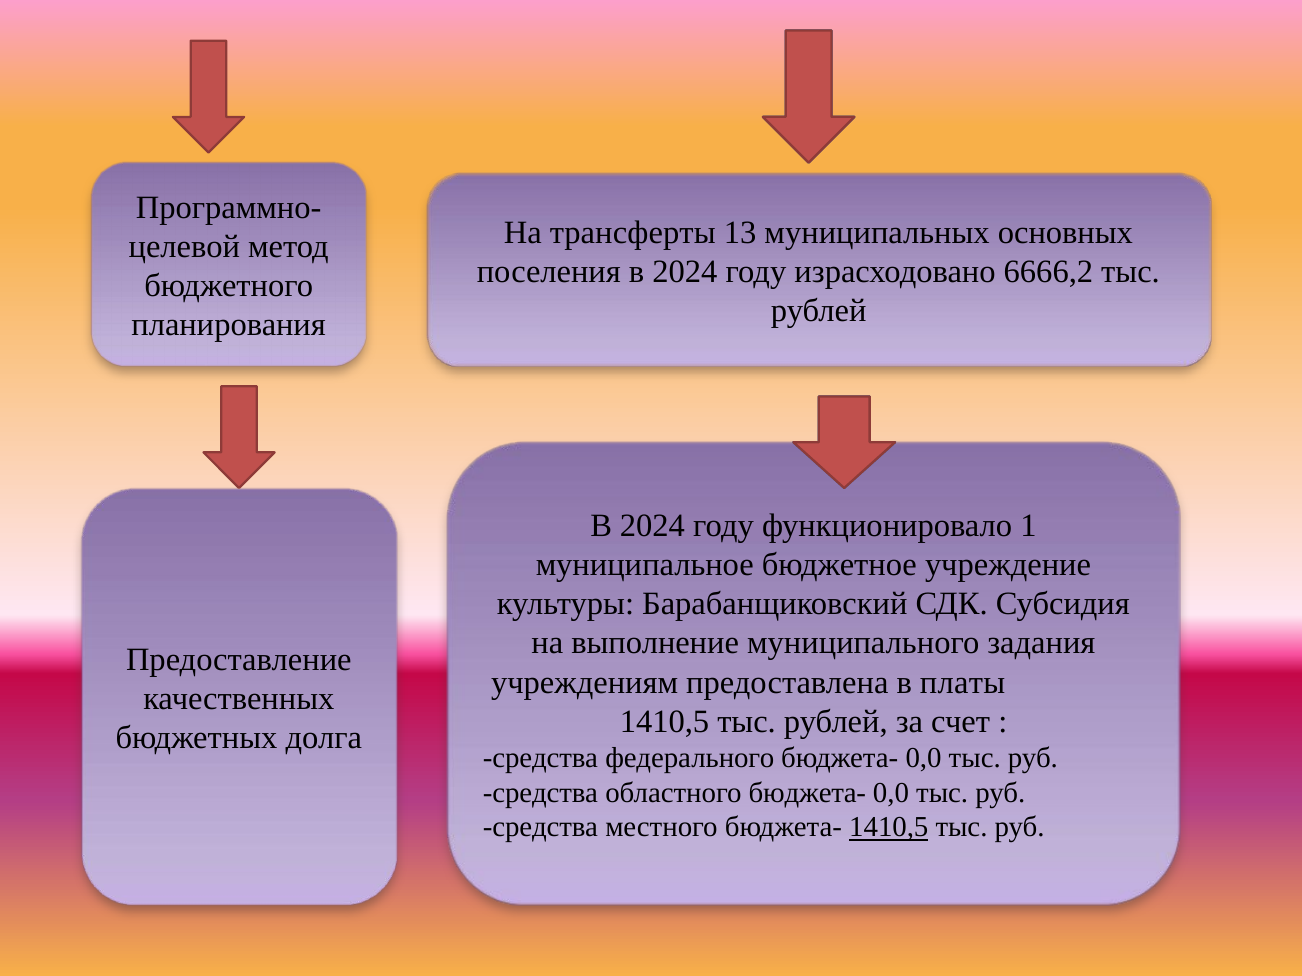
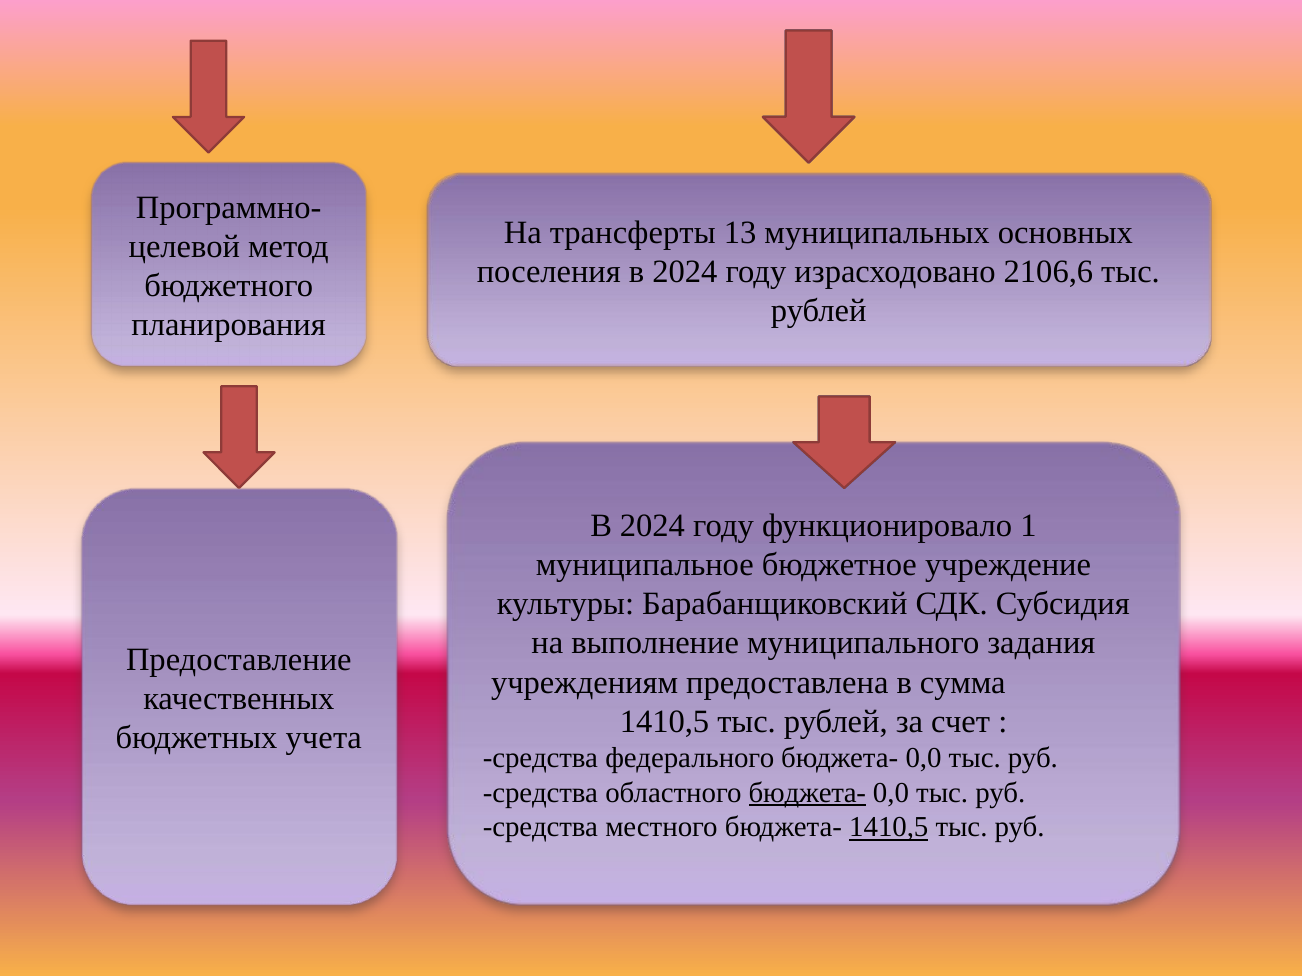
6666,2: 6666,2 -> 2106,6
платы: платы -> сумма
долга: долга -> учета
бюджета- at (807, 793) underline: none -> present
